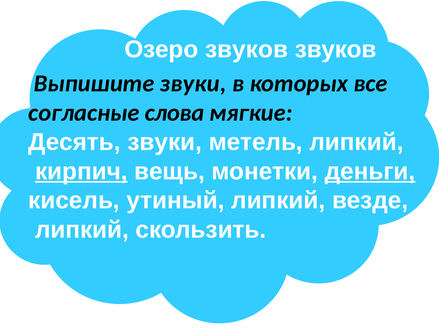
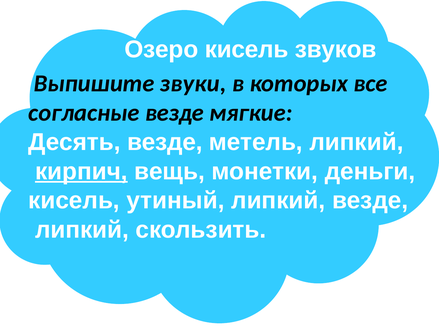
Озеро звуков: звуков -> кисель
согласные слова: слова -> везде
Десять звуки: звуки -> везде
деньги underline: present -> none
